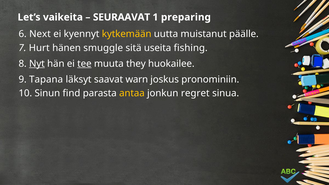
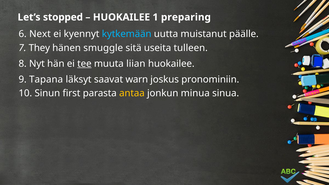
vaikeita: vaikeita -> stopped
SEURAAVAT at (122, 17): SEURAAVAT -> HUOKAILEE
kytkemään colour: yellow -> light blue
Hurt: Hurt -> They
fishing: fishing -> tulleen
Nyt underline: present -> none
they: they -> liian
find: find -> first
regret: regret -> minua
